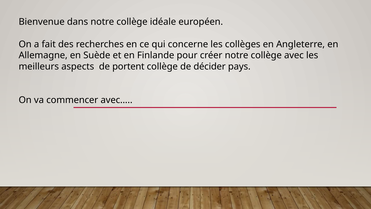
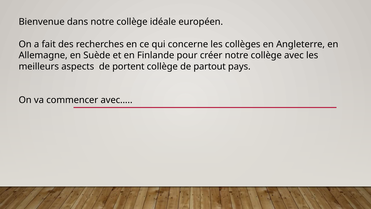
décider: décider -> partout
